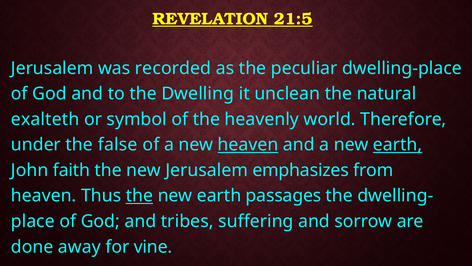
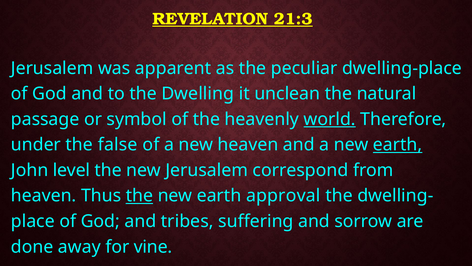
21:5: 21:5 -> 21:3
recorded: recorded -> apparent
exalteth: exalteth -> passage
world underline: none -> present
heaven at (248, 144) underline: present -> none
faith: faith -> level
emphasizes: emphasizes -> correspond
passages: passages -> approval
